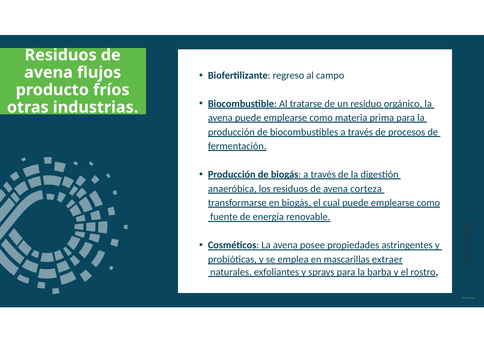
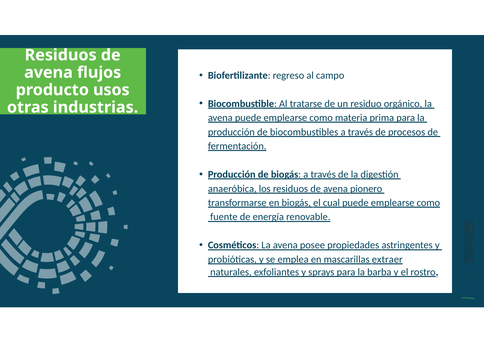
fríos: fríos -> usos
corteza: corteza -> pionero
